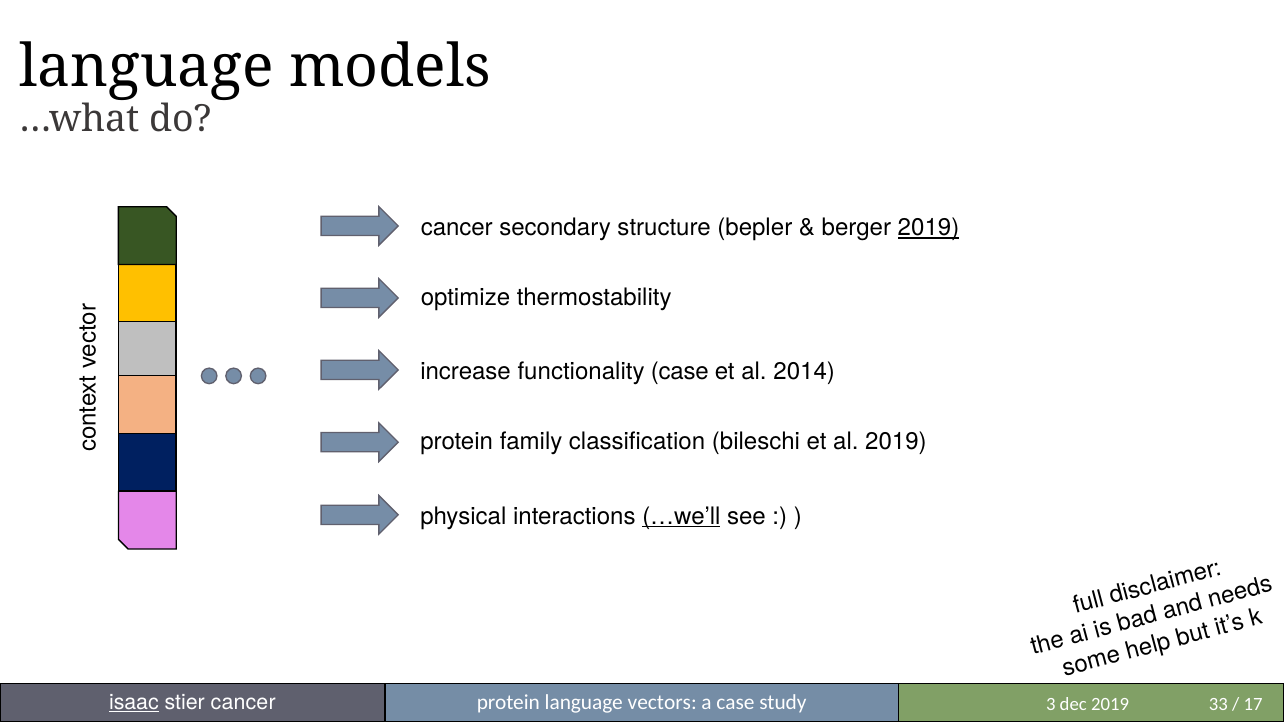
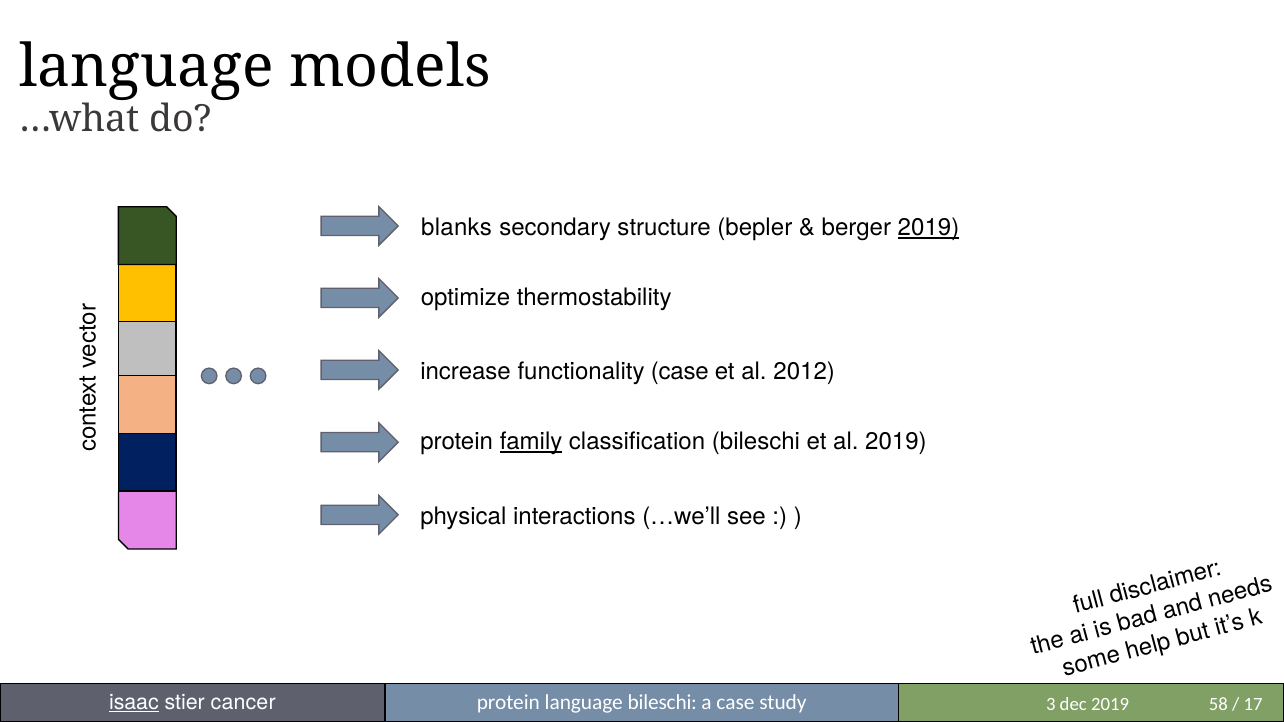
cancer at (457, 228): cancer -> blanks
2014: 2014 -> 2012
family underline: none -> present
…we’ll underline: present -> none
language vectors: vectors -> bileschi
33: 33 -> 58
